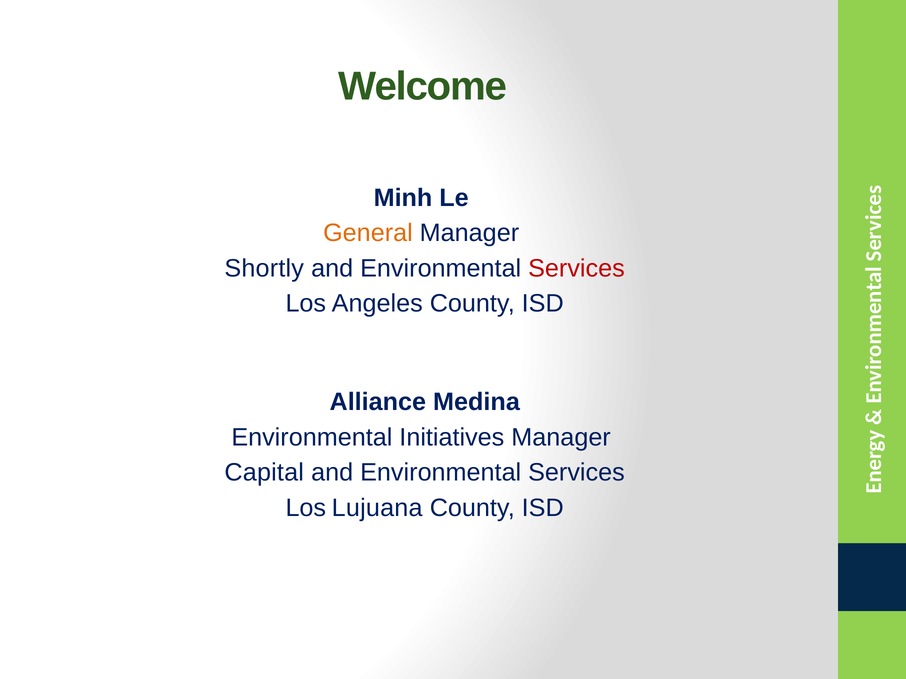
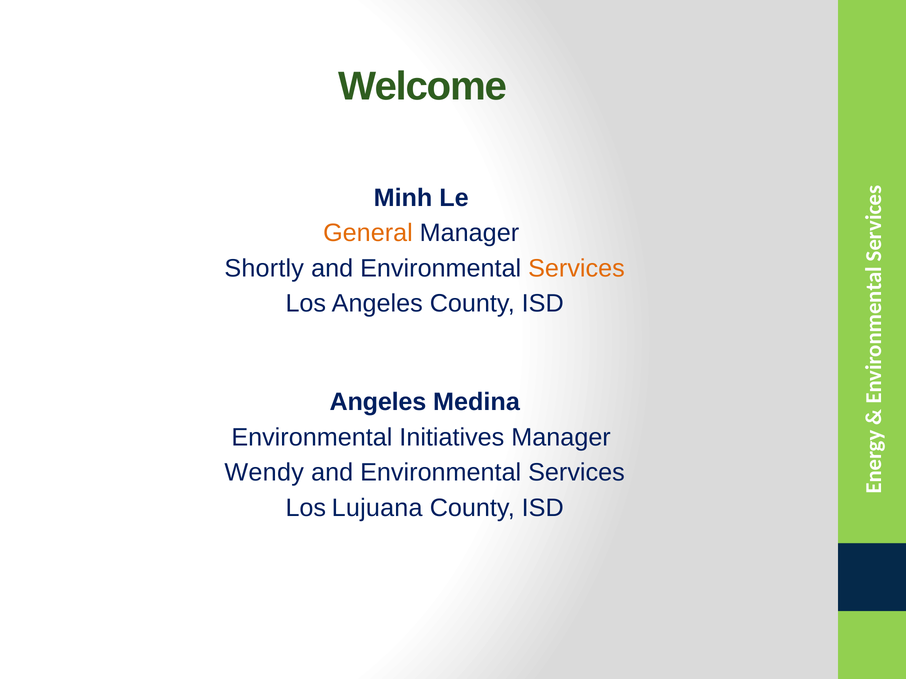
Services at (576, 269) colour: red -> orange
Alliance at (378, 402): Alliance -> Angeles
Capital: Capital -> Wendy
